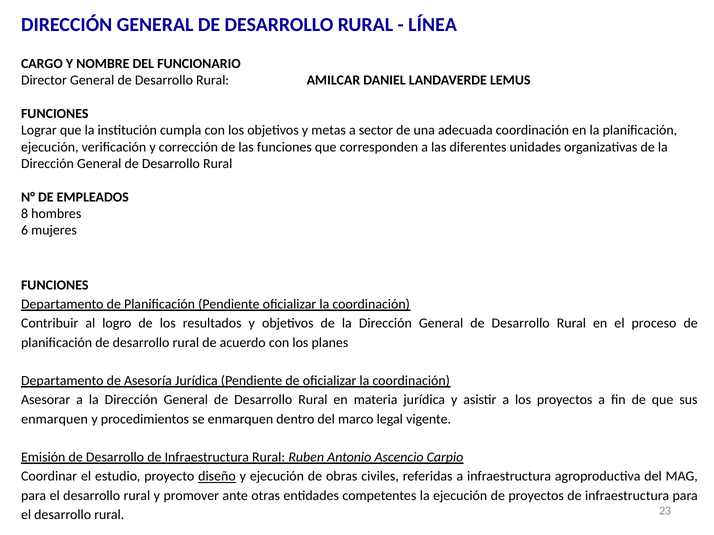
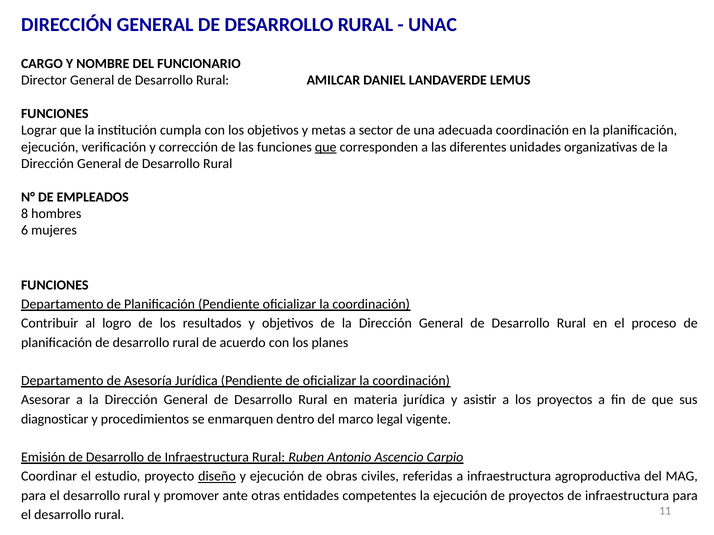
LÍNEA: LÍNEA -> UNAC
que at (326, 147) underline: none -> present
enmarquen at (55, 419): enmarquen -> diagnosticar
23: 23 -> 11
